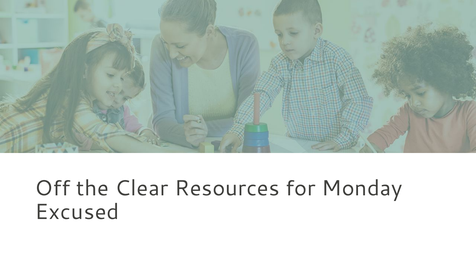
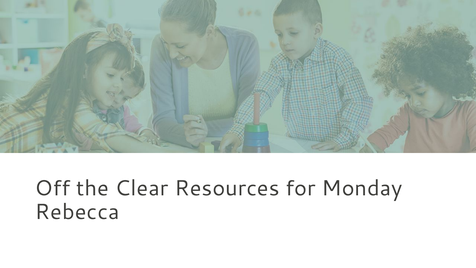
Excused: Excused -> Rebecca
